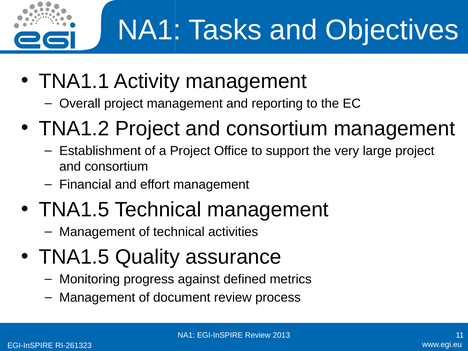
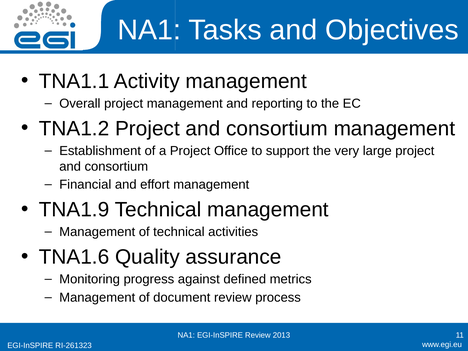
TNA1.5 at (74, 210): TNA1.5 -> TNA1.9
TNA1.5 at (74, 257): TNA1.5 -> TNA1.6
